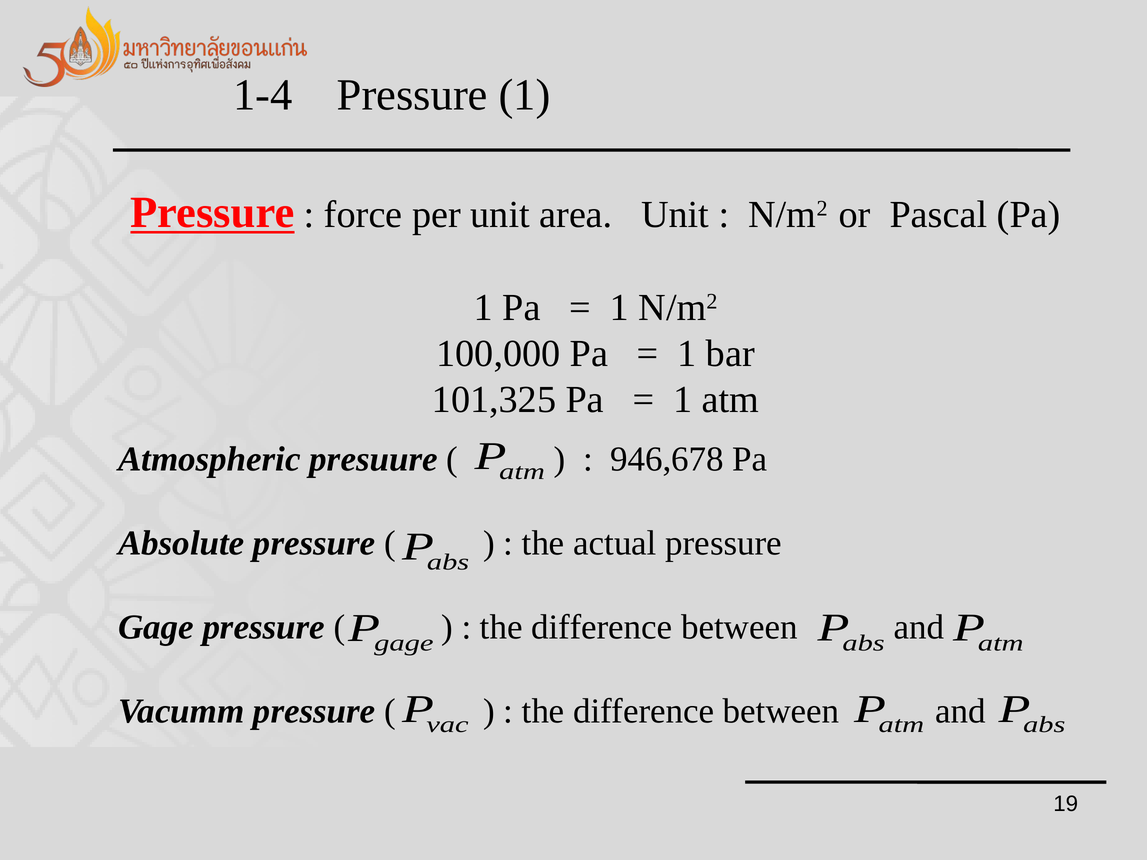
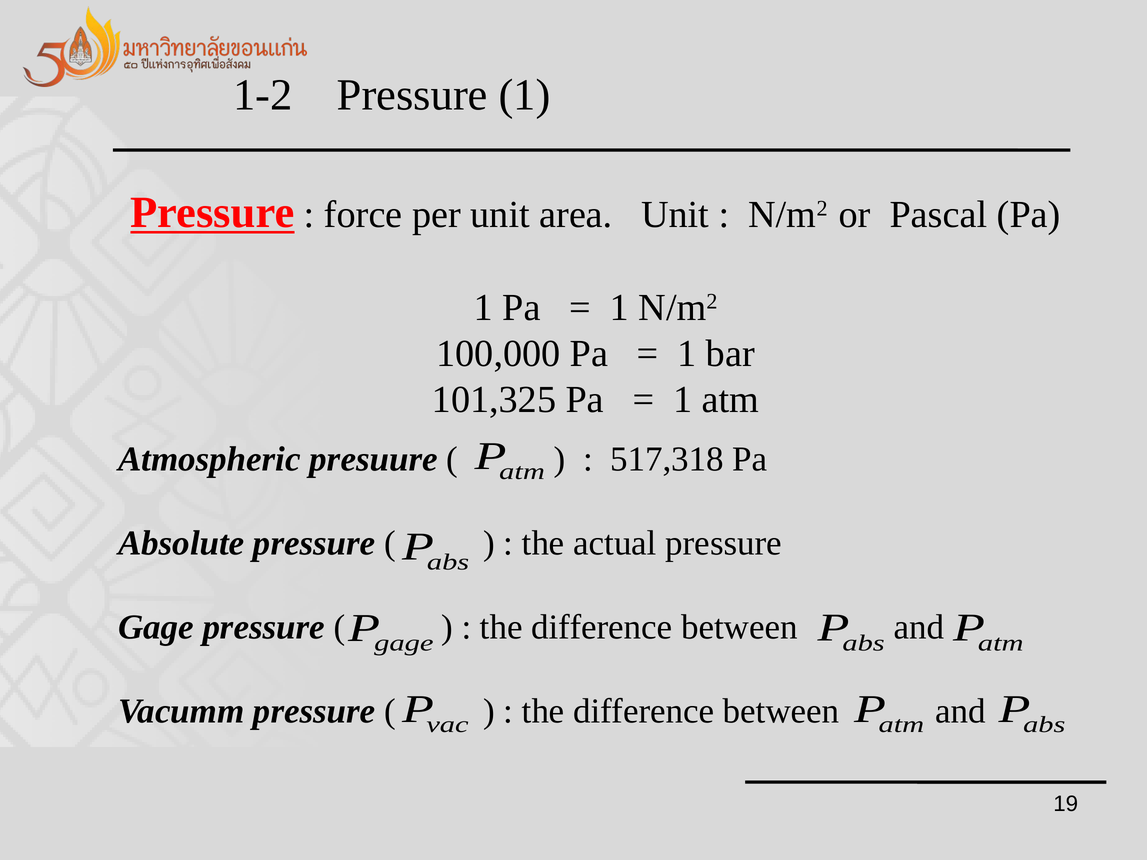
1-4: 1-4 -> 1-2
946,678: 946,678 -> 517,318
